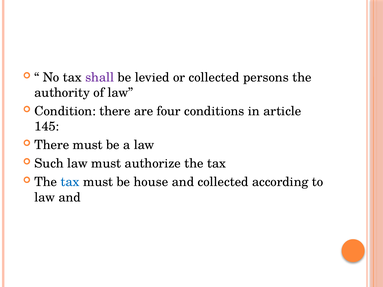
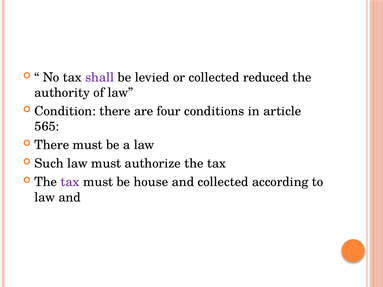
persons: persons -> reduced
145: 145 -> 565
tax at (70, 182) colour: blue -> purple
